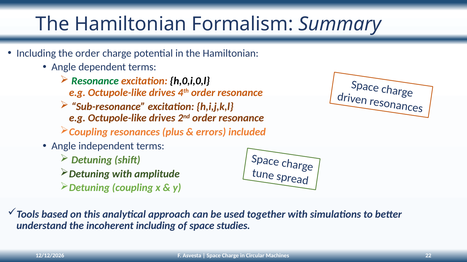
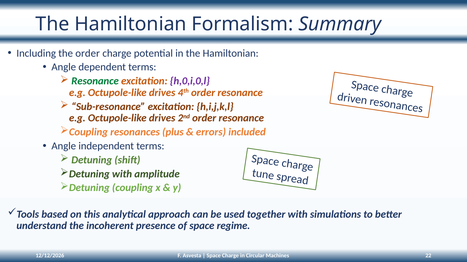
h,0,i,0,l colour: black -> purple
incoherent including: including -> presence
studies: studies -> regime
